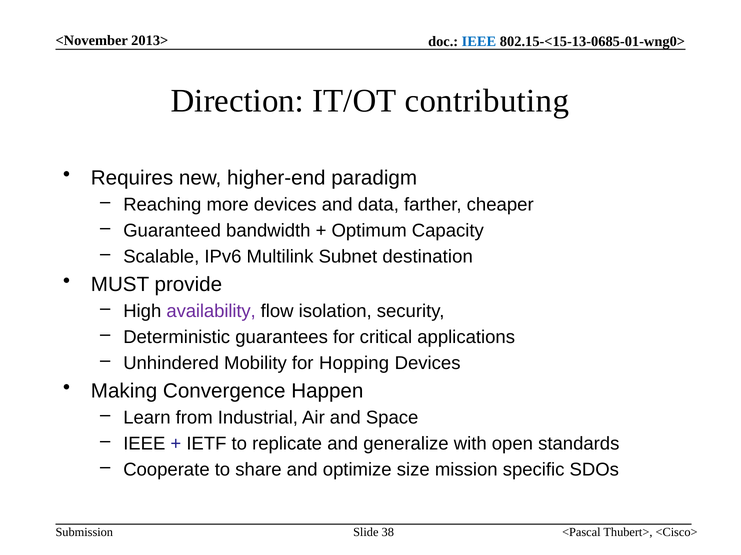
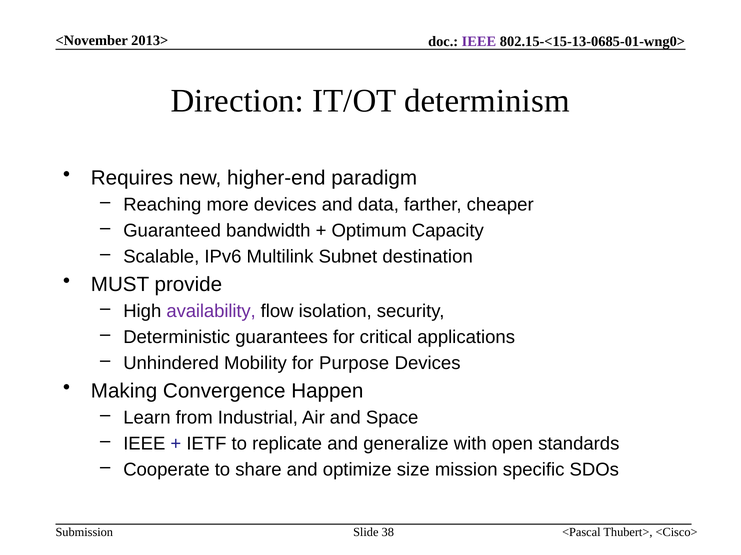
IEEE at (479, 42) colour: blue -> purple
contributing: contributing -> determinism
Hopping: Hopping -> Purpose
